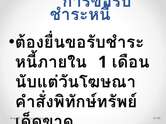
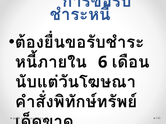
1: 1 -> 6
